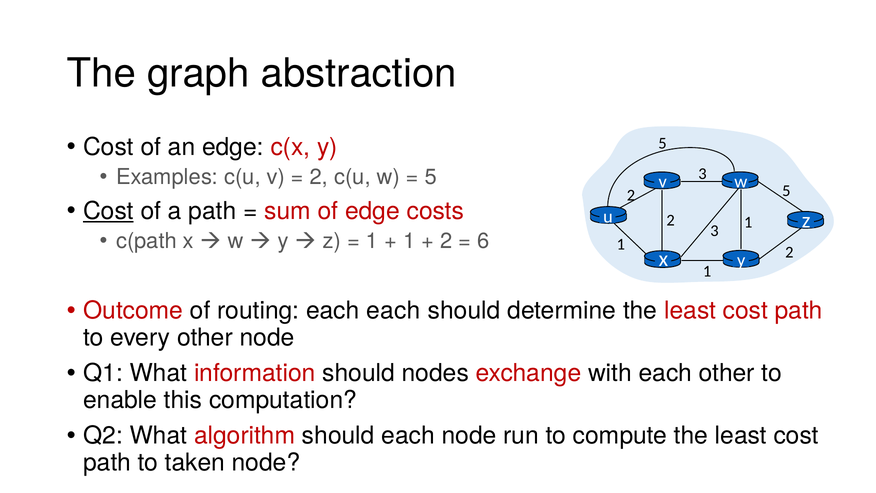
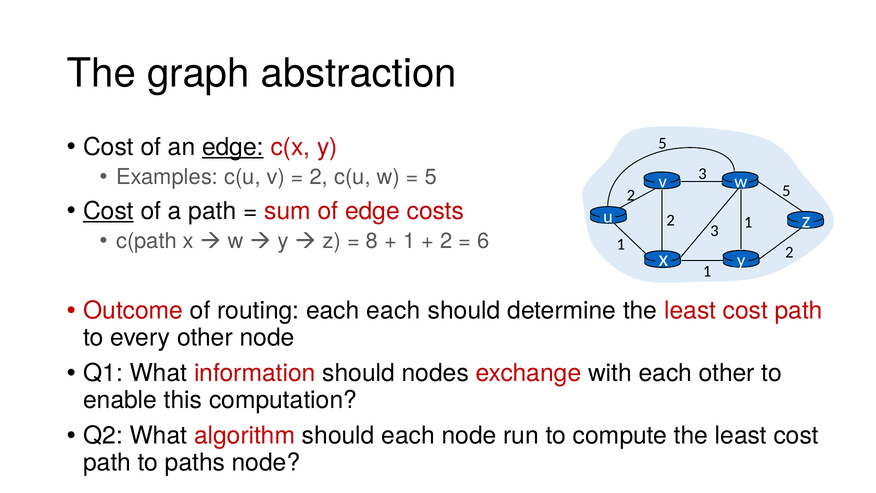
edge at (233, 147) underline: none -> present
1 at (372, 241): 1 -> 8
taken: taken -> paths
